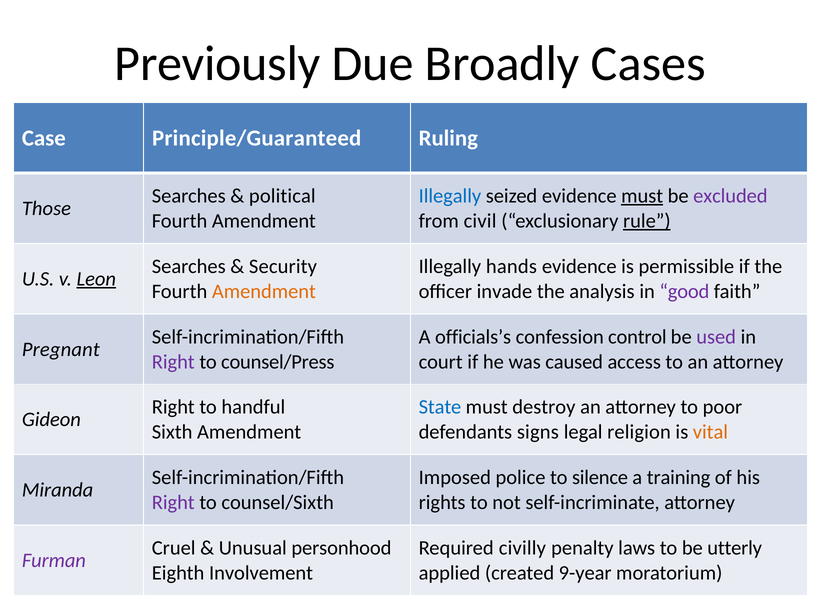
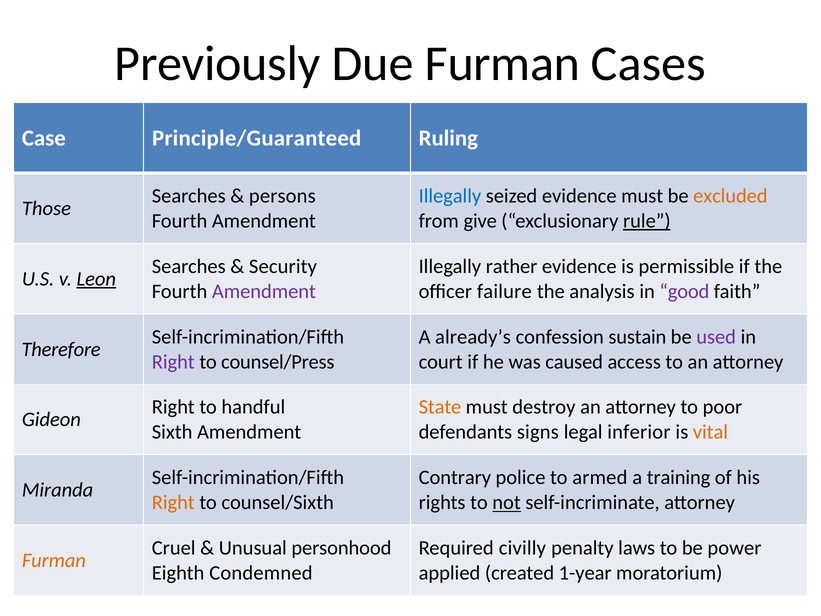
Due Broadly: Broadly -> Furman
political: political -> persons
must at (642, 196) underline: present -> none
excluded colour: purple -> orange
civil: civil -> give
hands: hands -> rather
Amendment at (264, 291) colour: orange -> purple
invade: invade -> failure
officials’s: officials’s -> already’s
control: control -> sustain
Pregnant: Pregnant -> Therefore
State colour: blue -> orange
religion: religion -> inferior
Imposed: Imposed -> Contrary
silence: silence -> armed
Right at (173, 502) colour: purple -> orange
not underline: none -> present
utterly: utterly -> power
Furman at (54, 560) colour: purple -> orange
Involvement: Involvement -> Condemned
9-year: 9-year -> 1-year
